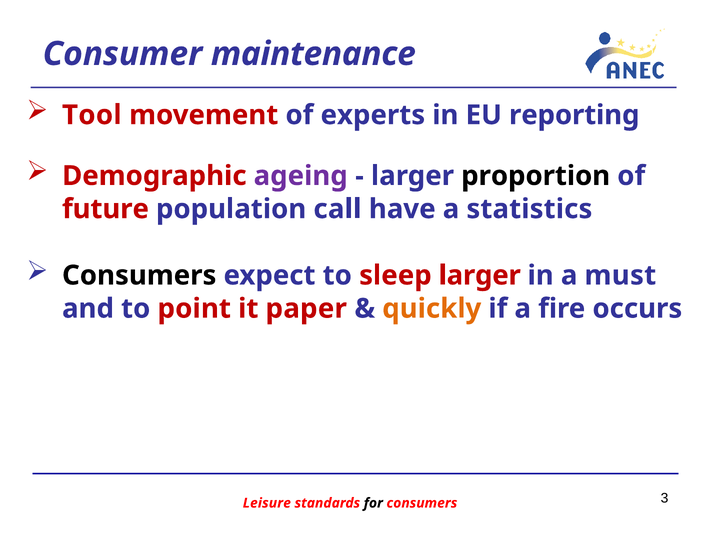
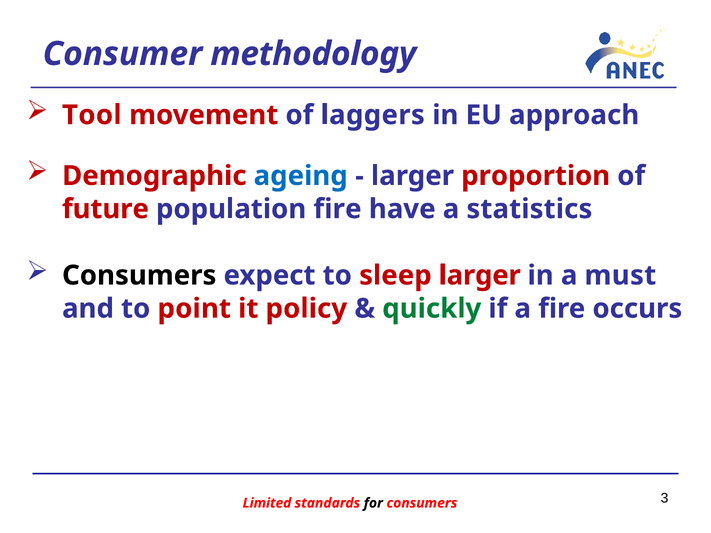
maintenance: maintenance -> methodology
experts: experts -> laggers
reporting: reporting -> approach
ageing colour: purple -> blue
proportion colour: black -> red
population call: call -> fire
paper: paper -> policy
quickly colour: orange -> green
Leisure: Leisure -> Limited
